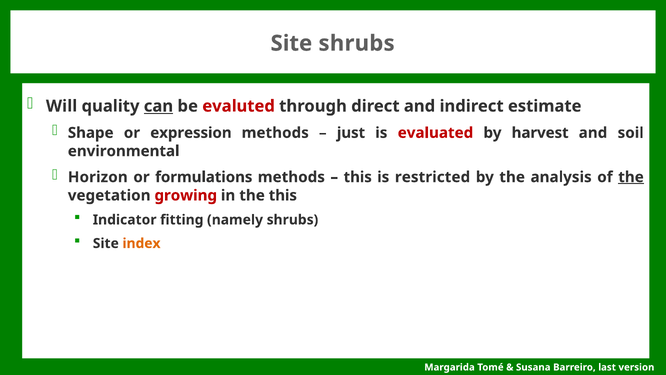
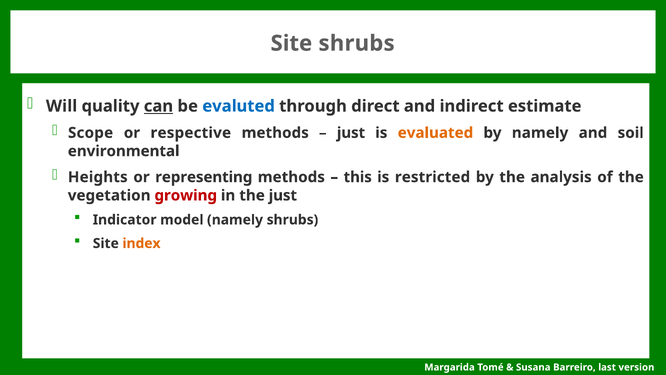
evaluted colour: red -> blue
Shape: Shape -> Scope
expression: expression -> respective
evaluated colour: red -> orange
by harvest: harvest -> namely
Horizon: Horizon -> Heights
formulations: formulations -> representing
the at (631, 177) underline: present -> none
the this: this -> just
fitting: fitting -> model
